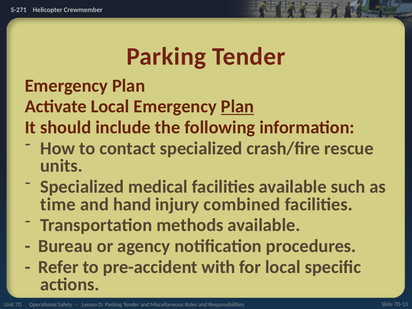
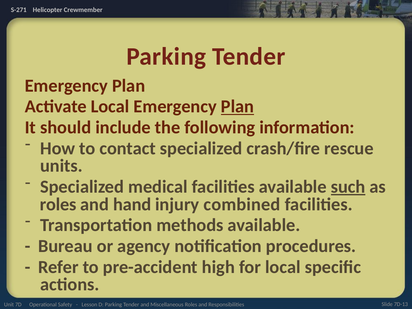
such underline: none -> present
time at (58, 204): time -> roles
with: with -> high
